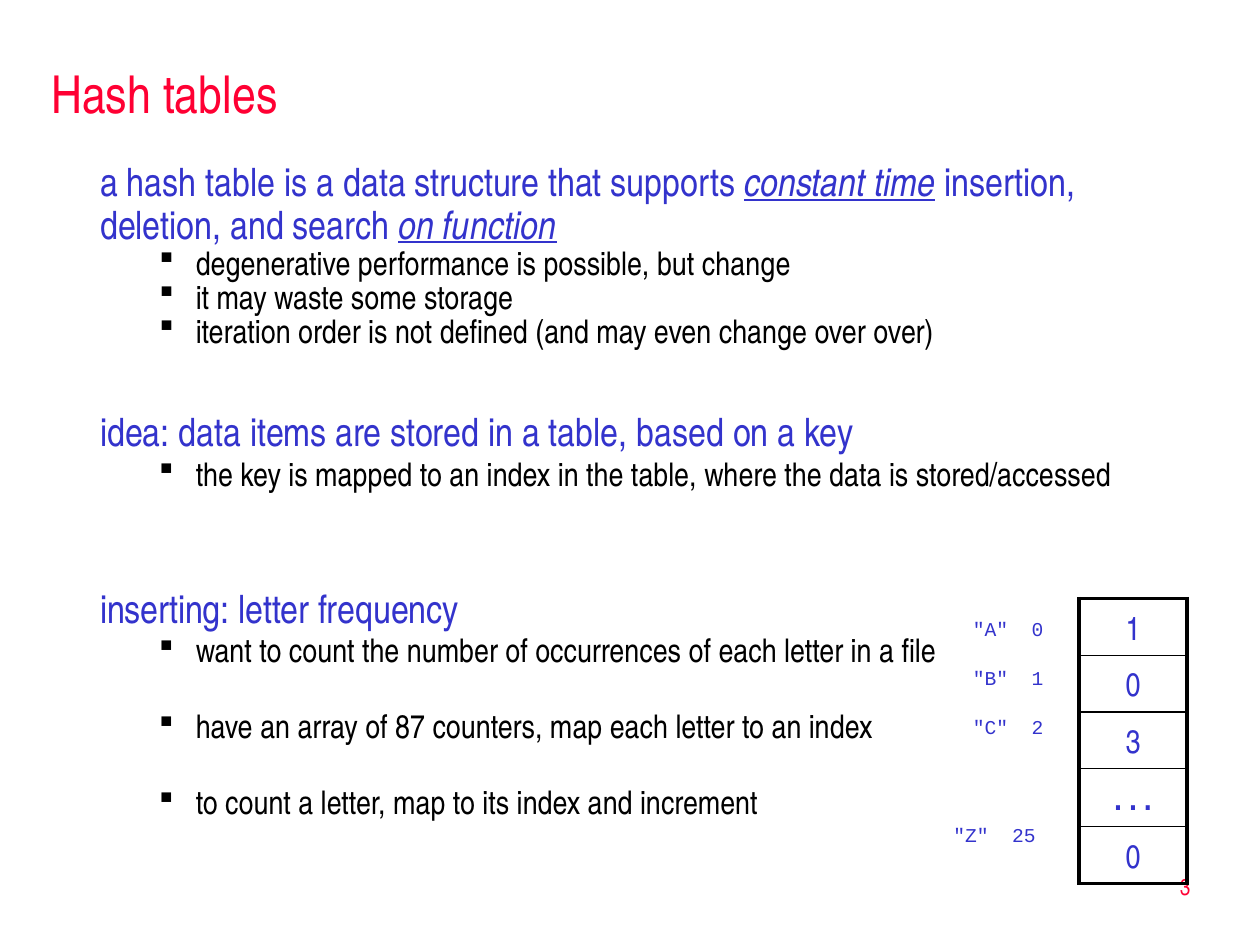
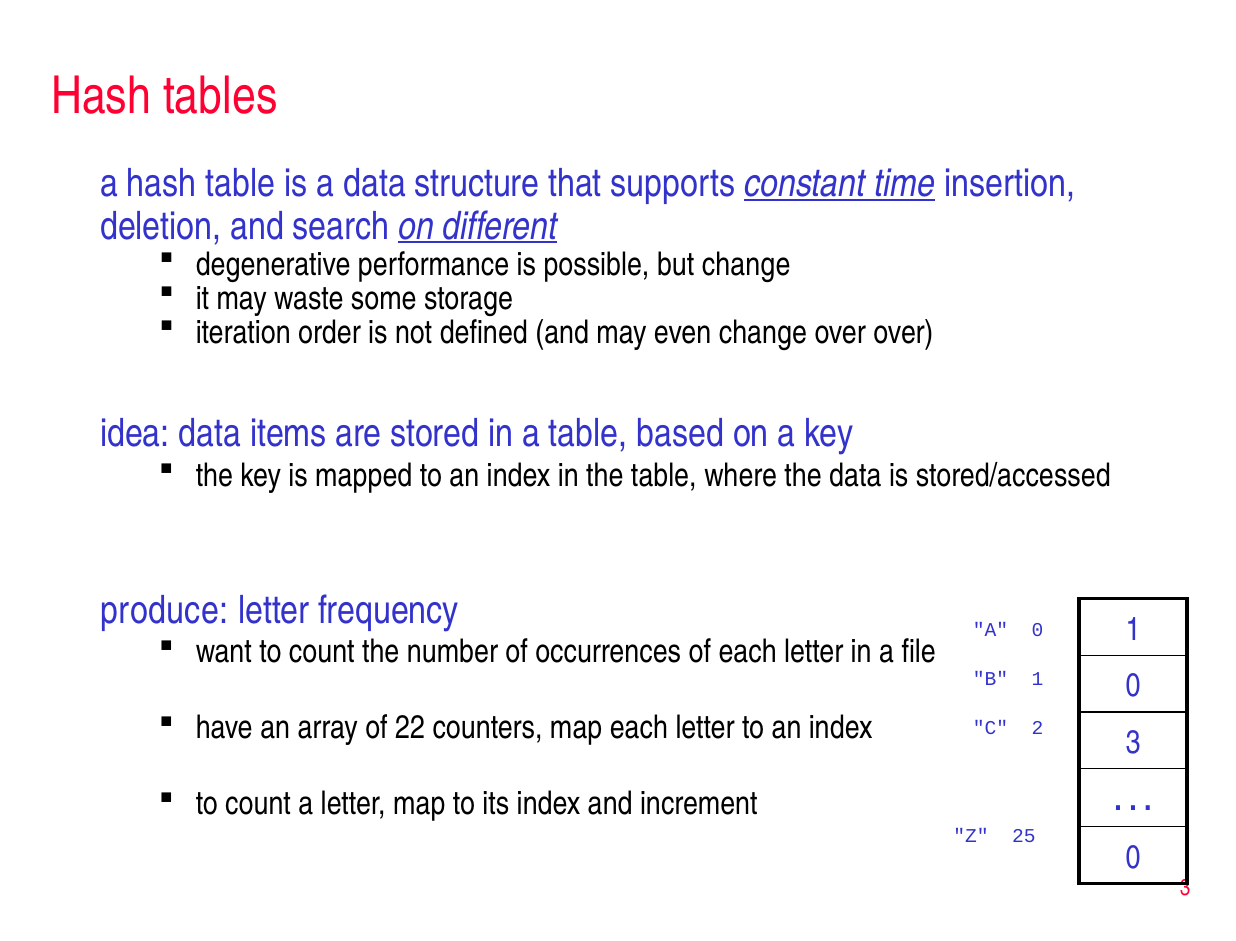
function: function -> different
inserting: inserting -> produce
87: 87 -> 22
